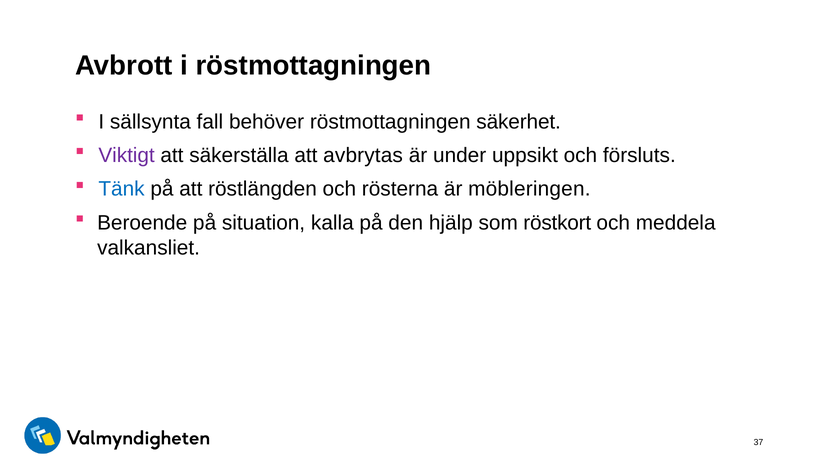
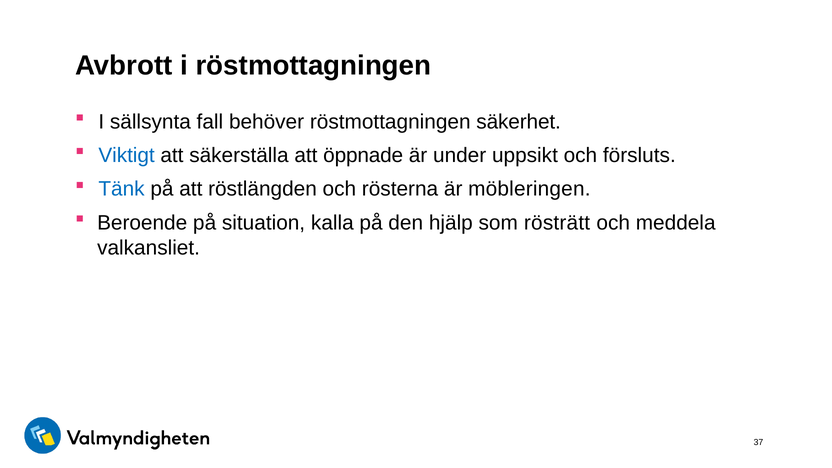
Viktigt colour: purple -> blue
avbrytas: avbrytas -> öppnade
röstkort: röstkort -> rösträtt
